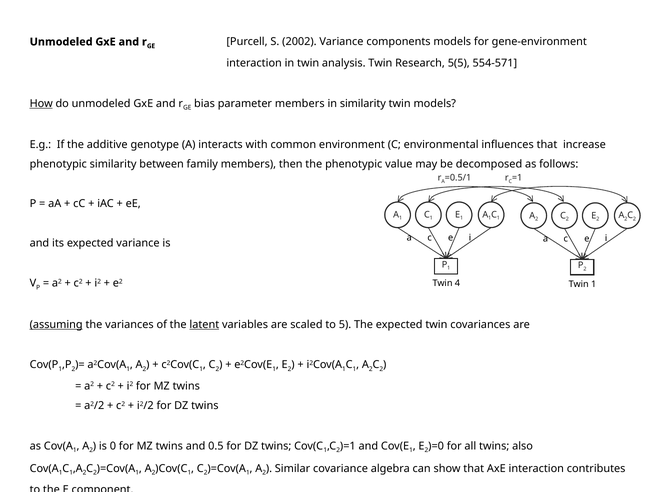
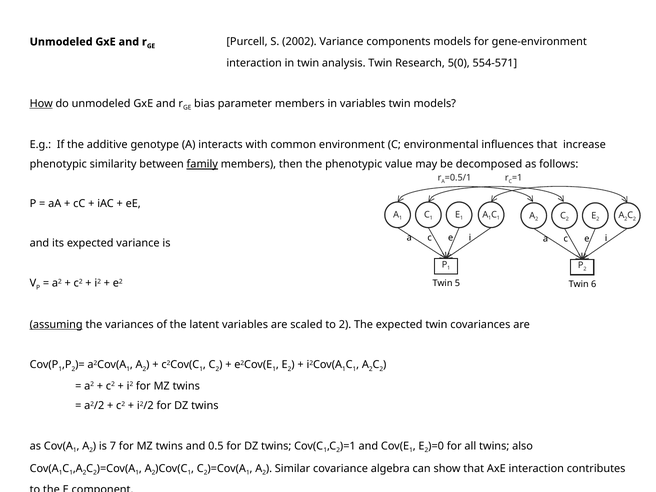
5(5: 5(5 -> 5(0
in similarity: similarity -> variables
family underline: none -> present
4: 4 -> 5
Twin 1: 1 -> 6
latent underline: present -> none
to 5: 5 -> 2
0: 0 -> 7
